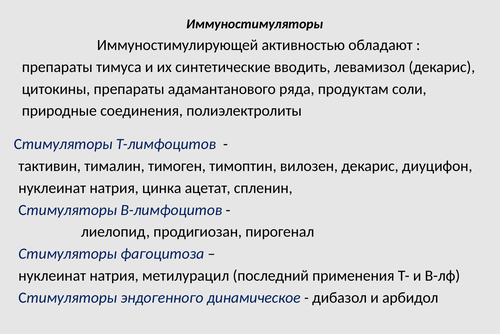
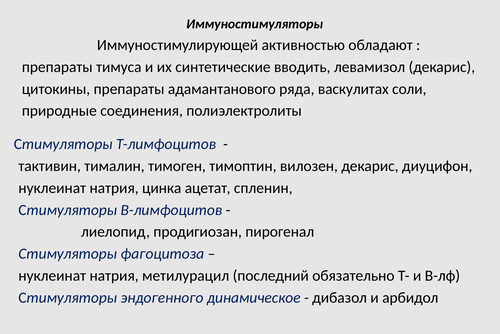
продуктам: продуктам -> васкулитах
применения: применения -> обязательно
